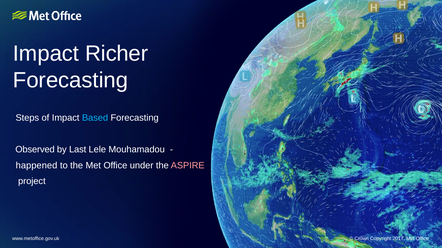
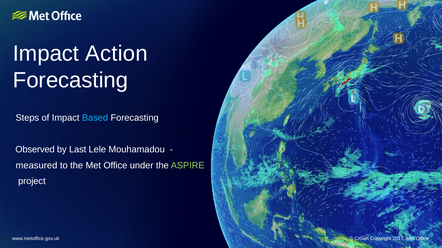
Richer: Richer -> Action
happened: happened -> measured
ASPIRE colour: pink -> light green
